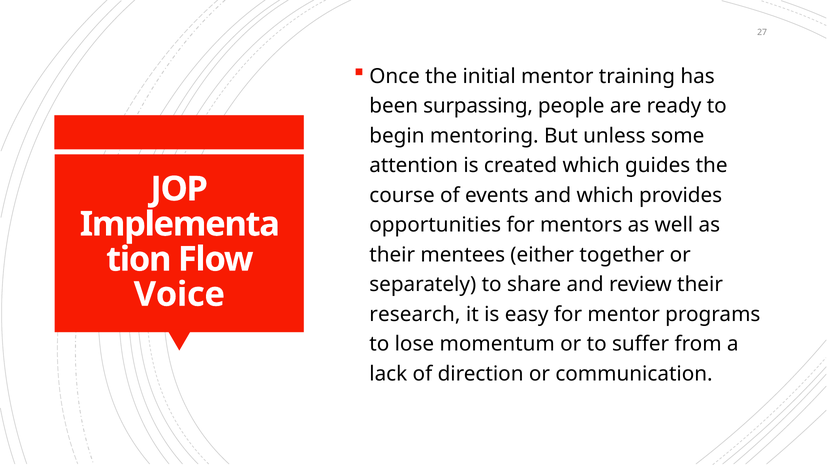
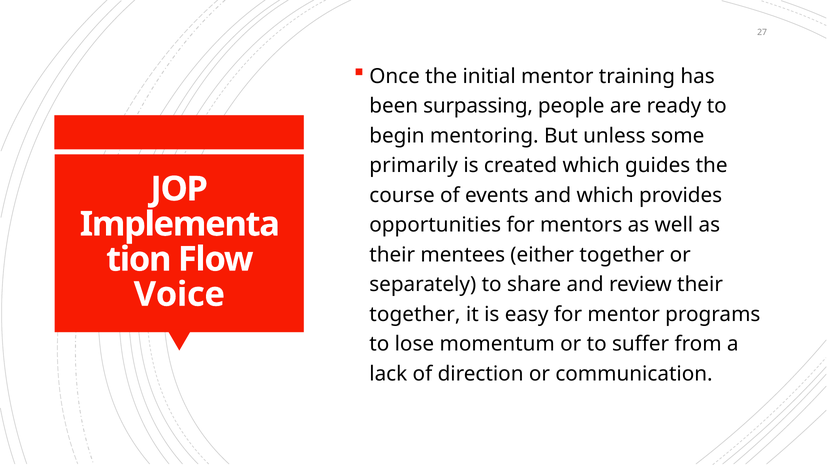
attention: attention -> primarily
research at (415, 315): research -> together
